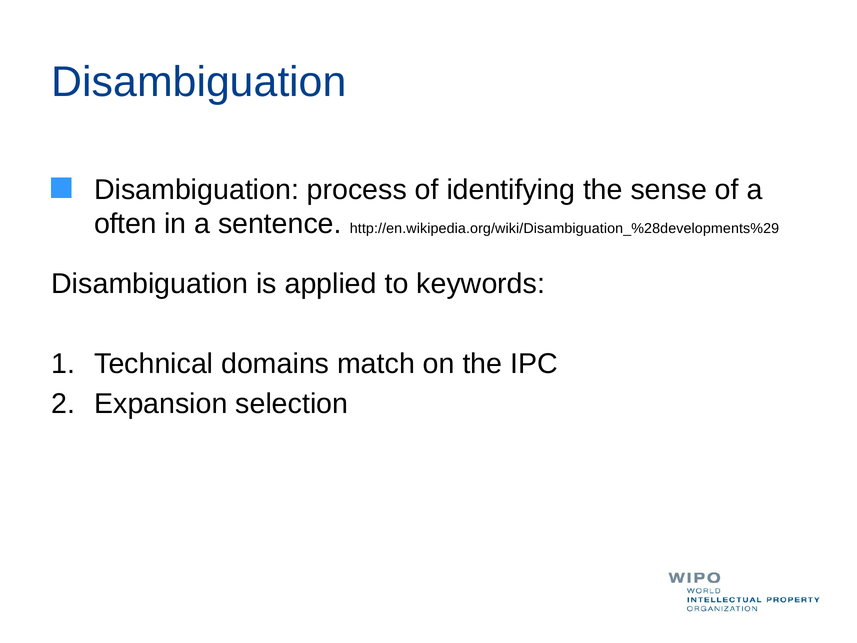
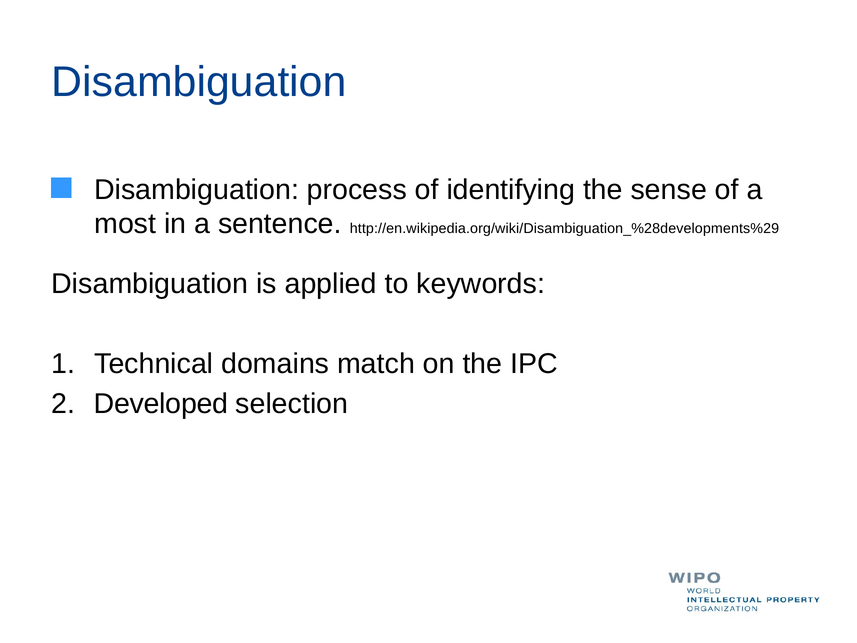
often: often -> most
Expansion: Expansion -> Developed
